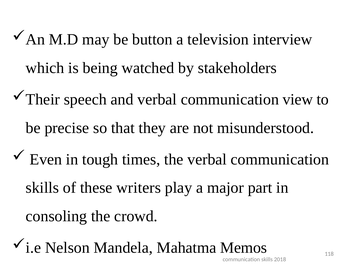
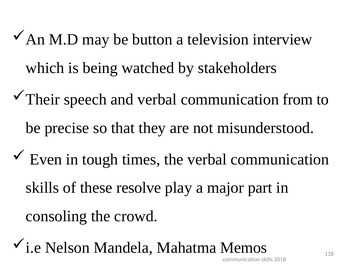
view: view -> from
writers: writers -> resolve
